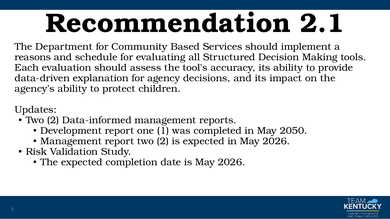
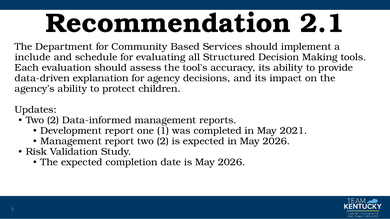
reasons: reasons -> include
2050: 2050 -> 2021
